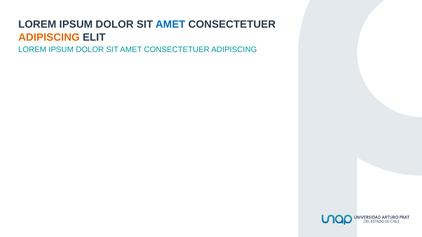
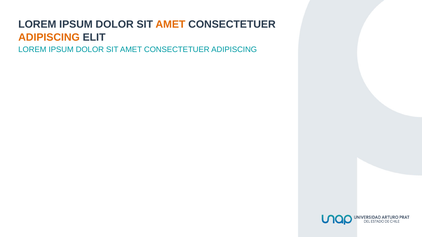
AMET at (170, 24) colour: blue -> orange
